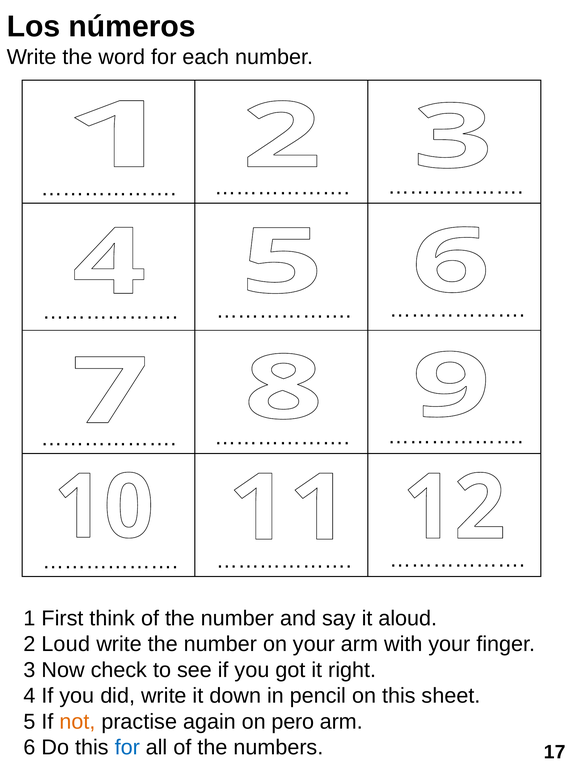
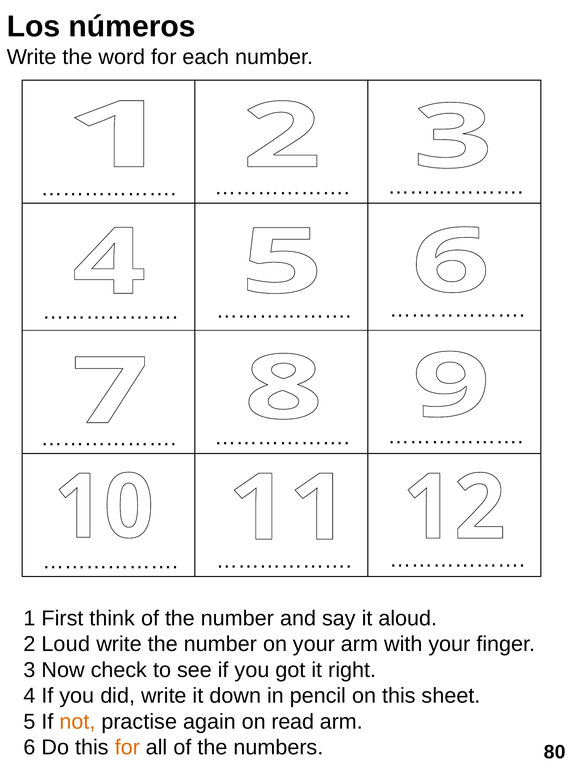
pero: pero -> read
for at (127, 749) colour: blue -> orange
17: 17 -> 80
